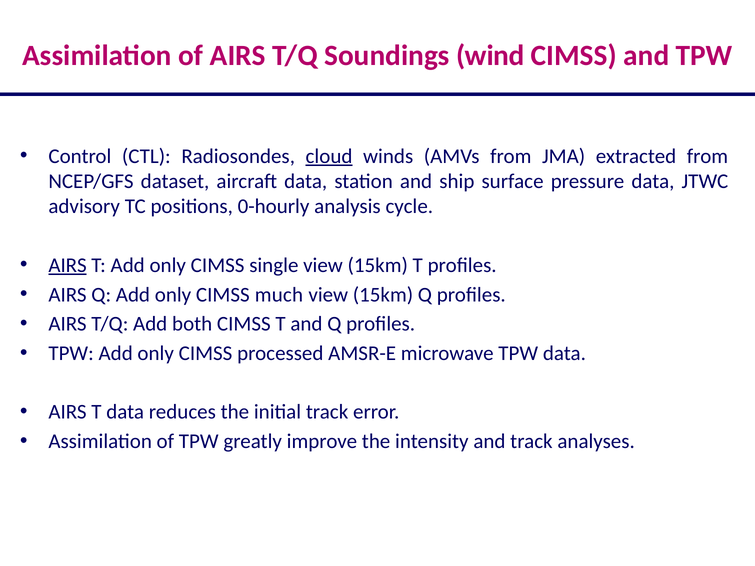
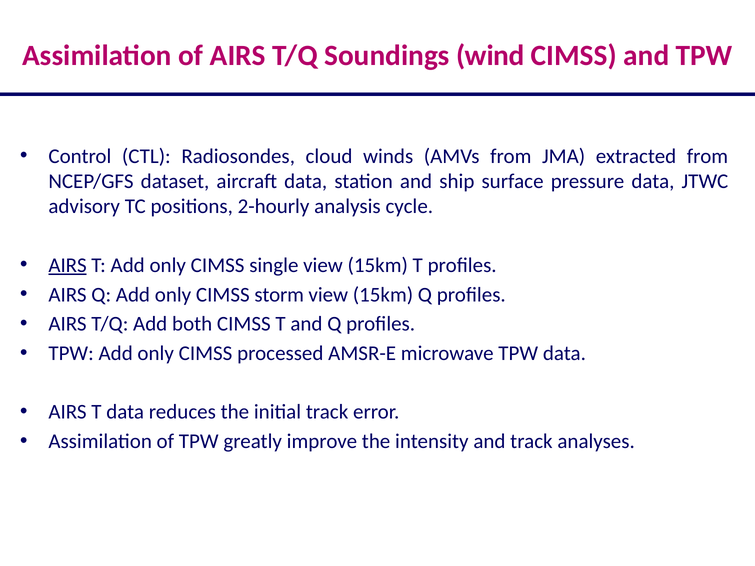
cloud underline: present -> none
0-hourly: 0-hourly -> 2-hourly
much: much -> storm
